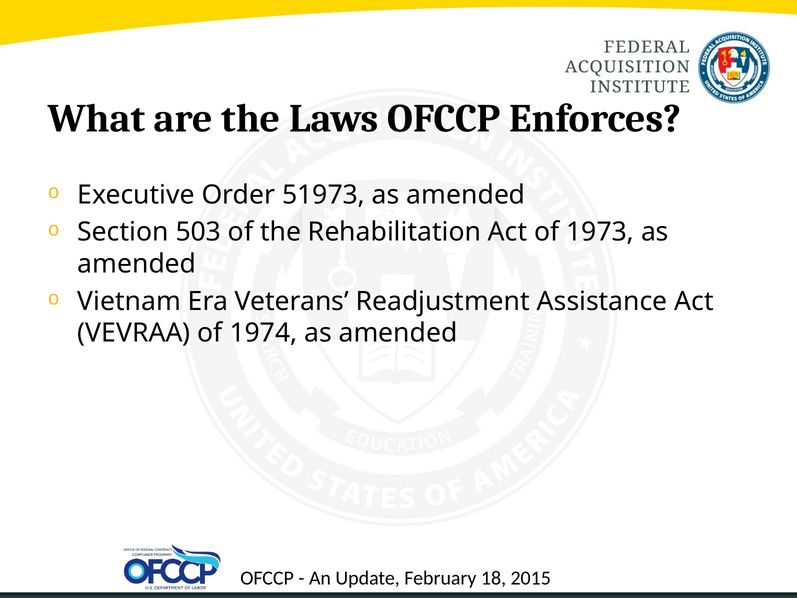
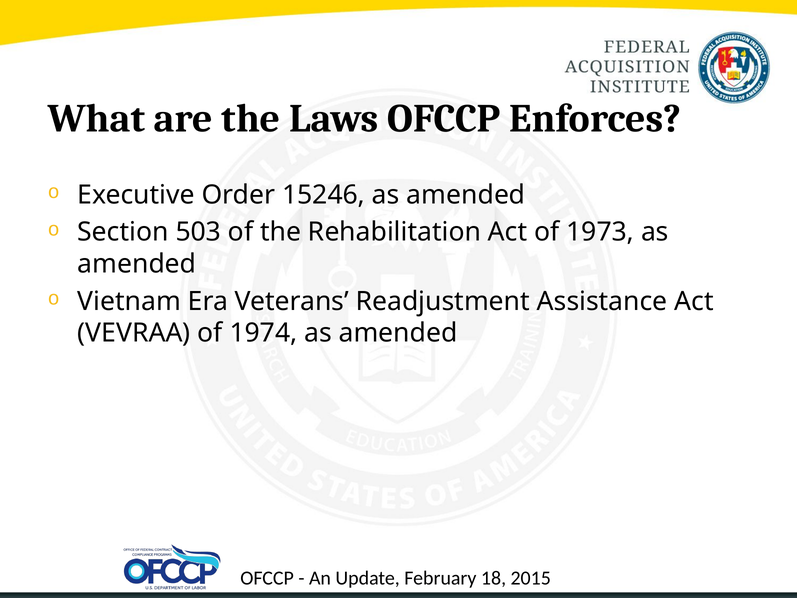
51973: 51973 -> 15246
